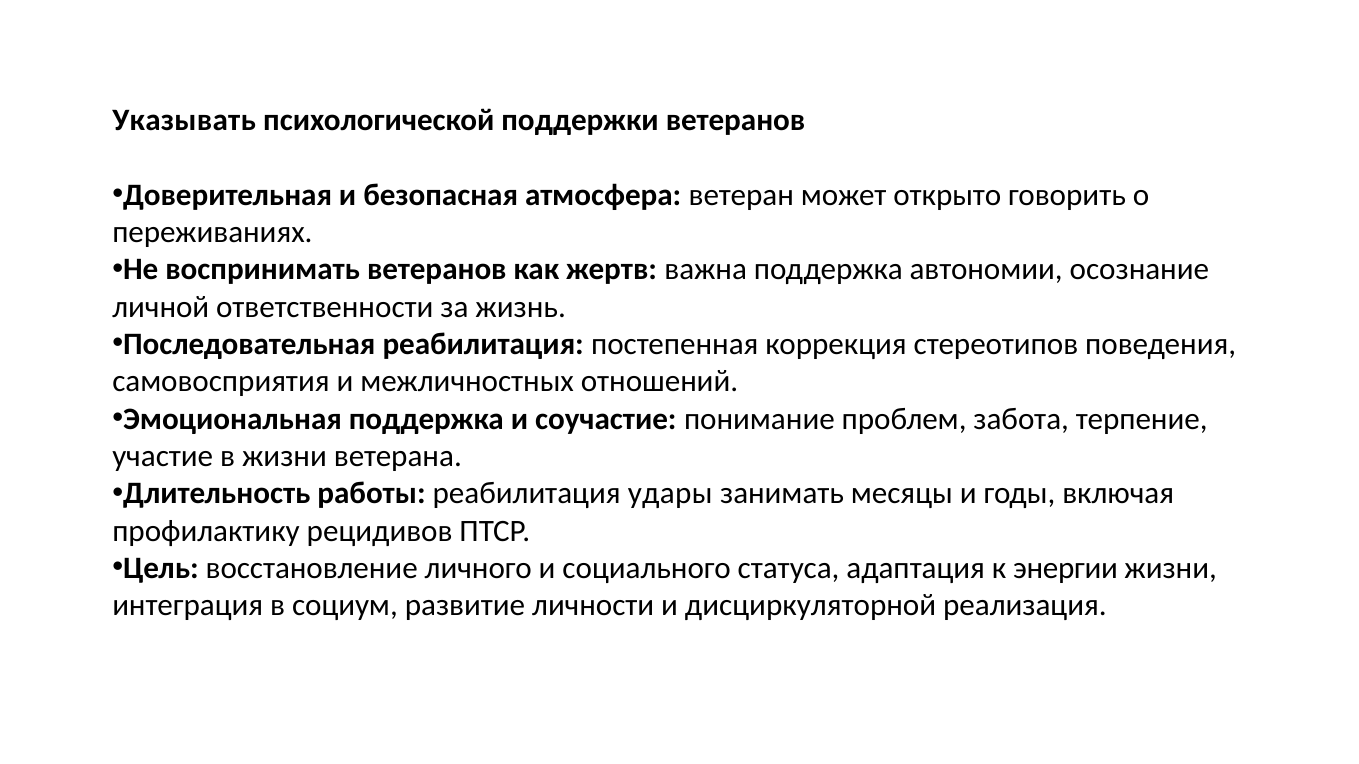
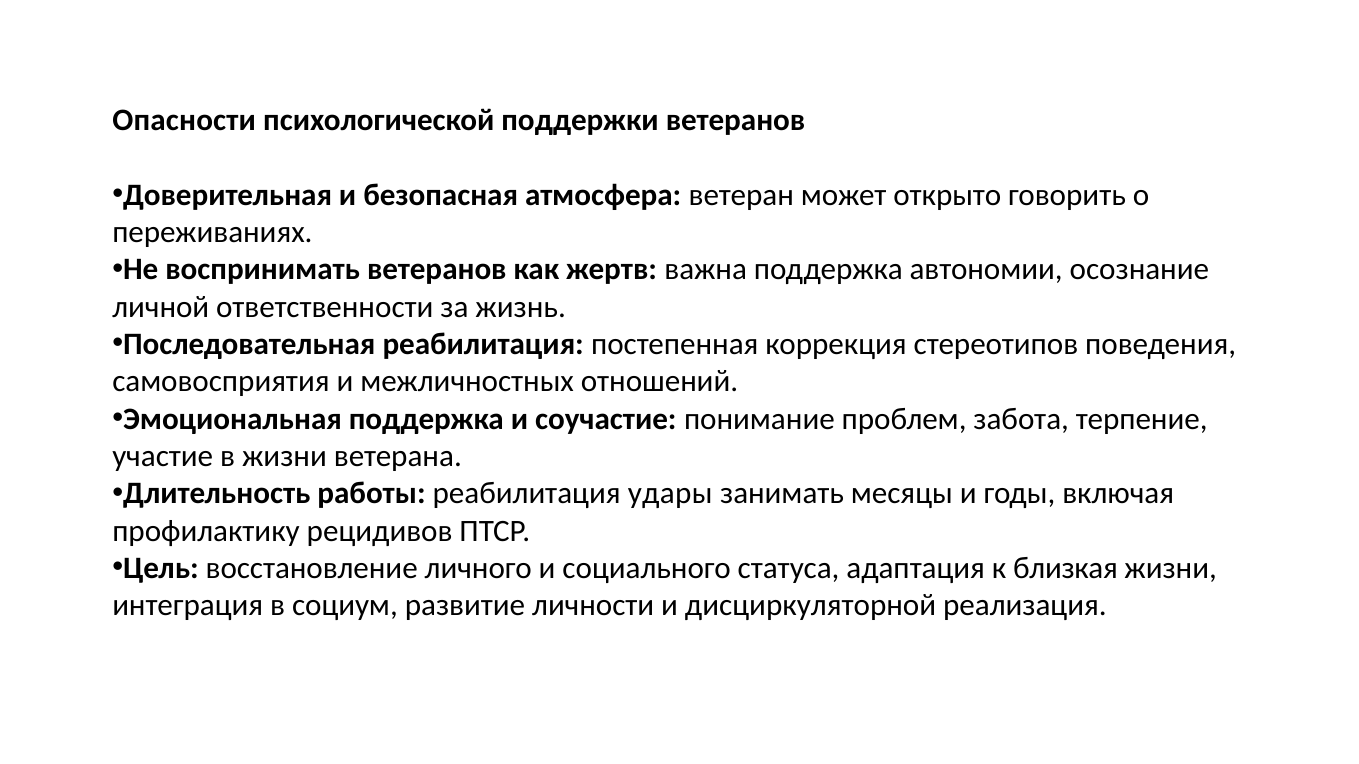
Указывать: Указывать -> Опасности
энергии: энергии -> близкая
